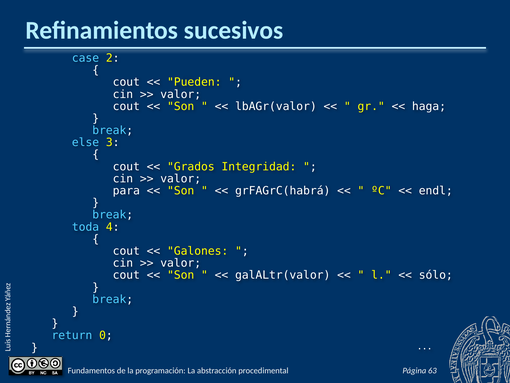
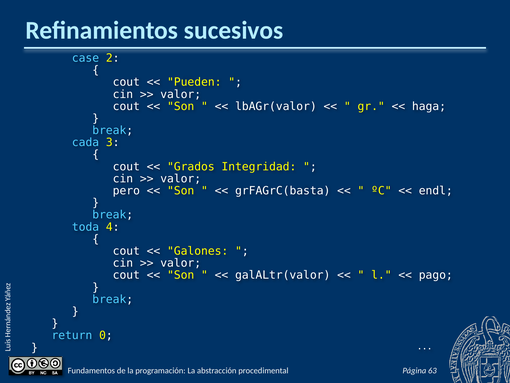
else: else -> cada
para: para -> pero
grFAGrC(habrá: grFAGrC(habrá -> grFAGrC(basta
sólo: sólo -> pago
